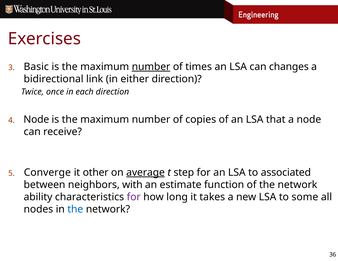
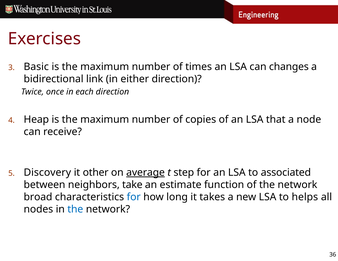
number at (151, 67) underline: present -> none
Node at (36, 120): Node -> Heap
Converge: Converge -> Discovery
with: with -> take
ability: ability -> broad
for at (134, 197) colour: purple -> blue
some: some -> helps
